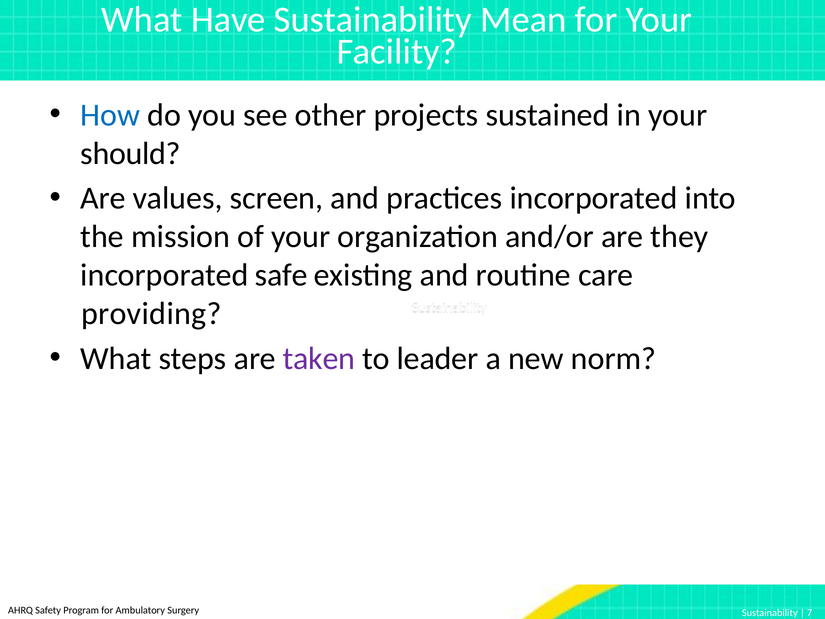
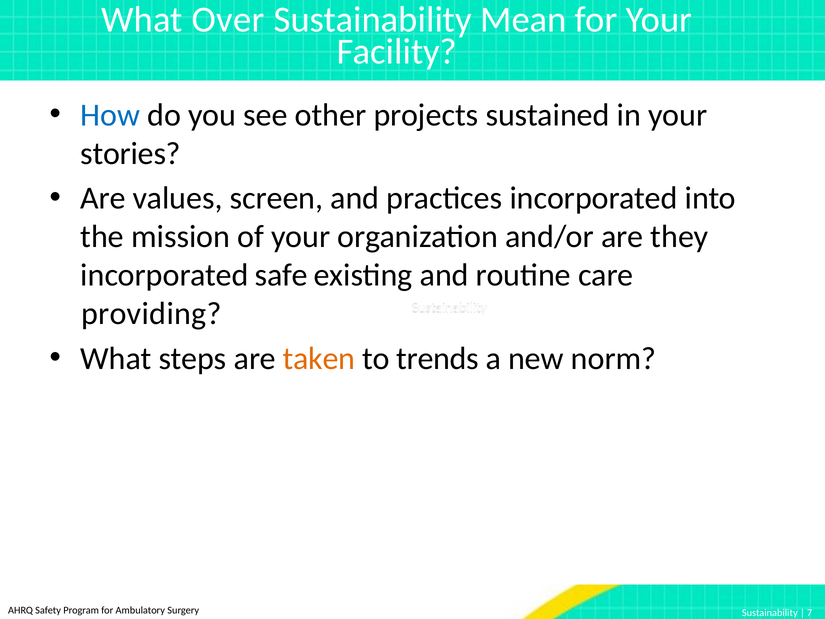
Have: Have -> Over
should: should -> stories
taken colour: purple -> orange
leader: leader -> trends
